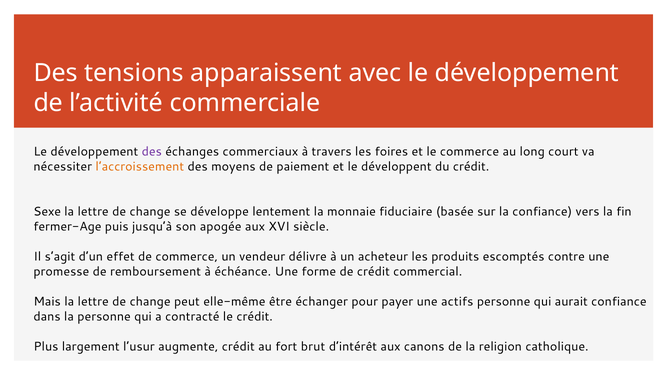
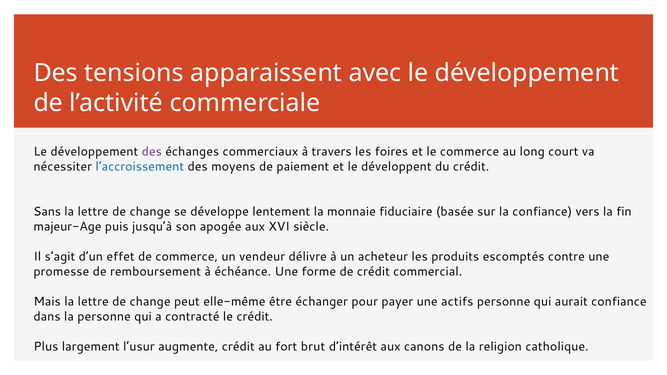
l’accroissement colour: orange -> blue
Sexe: Sexe -> Sans
fermer-Age: fermer-Age -> majeur-Age
